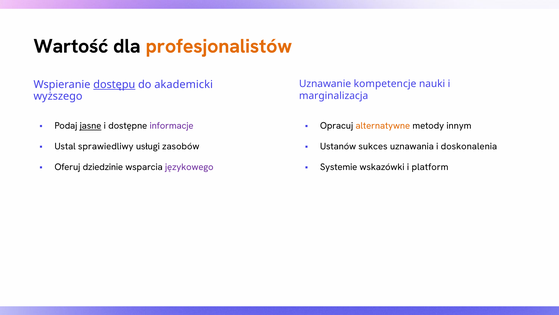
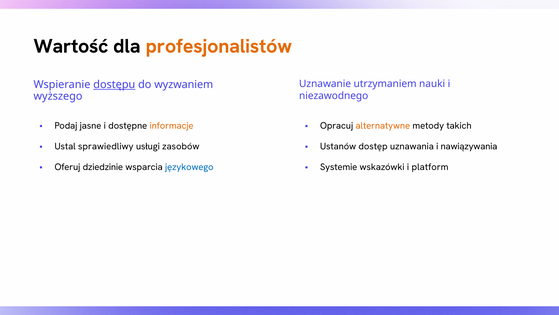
kompetencje: kompetencje -> utrzymaniem
akademicki: akademicki -> wyzwaniem
marginalizacja: marginalizacja -> niezawodnego
jasne underline: present -> none
informacje colour: purple -> orange
innym: innym -> takich
sukces: sukces -> dostęp
doskonalenia: doskonalenia -> nawiązywania
językowego colour: purple -> blue
